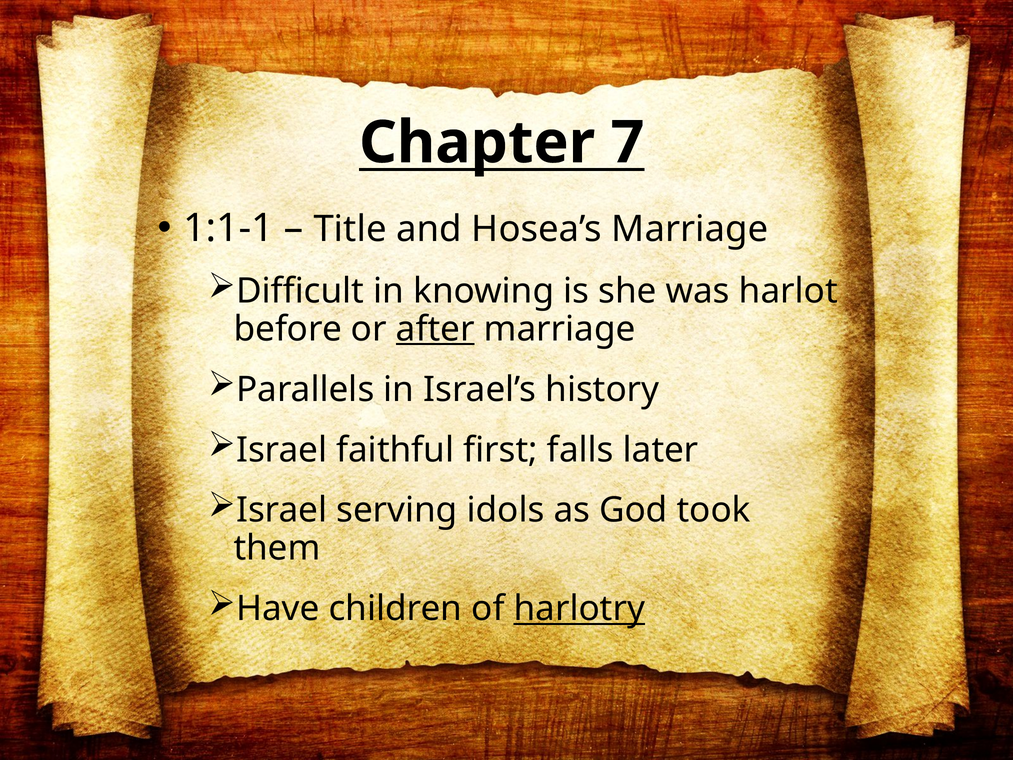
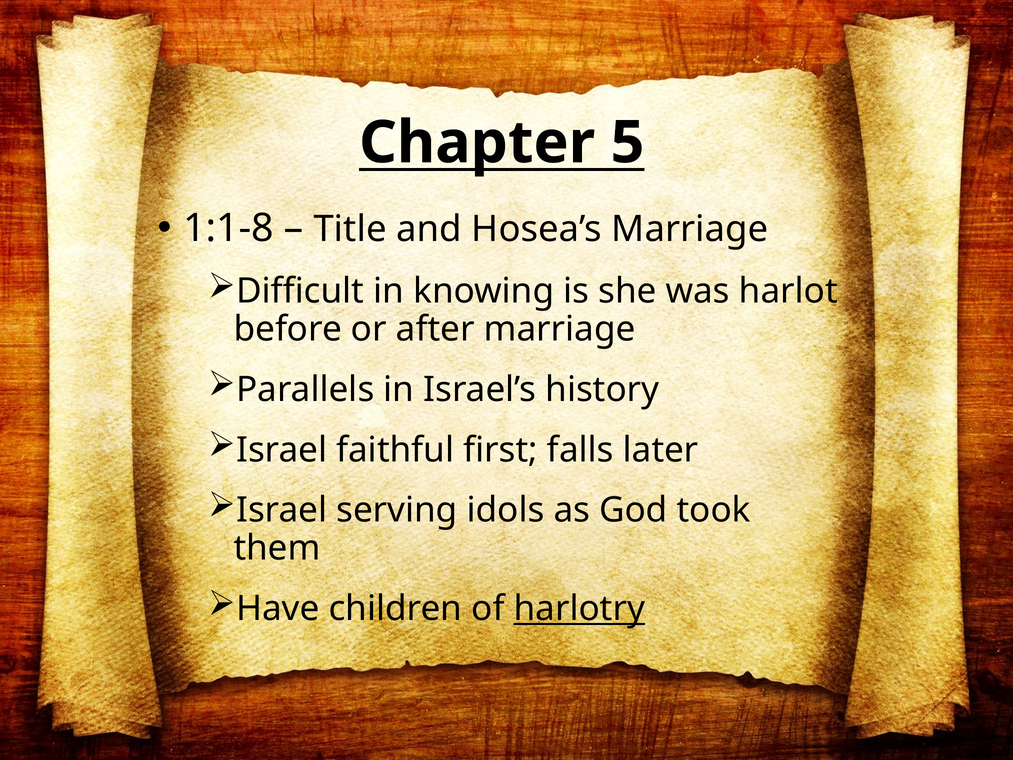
7: 7 -> 5
1:1-1: 1:1-1 -> 1:1-8
after underline: present -> none
